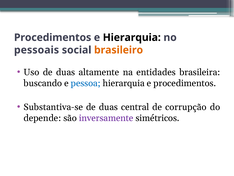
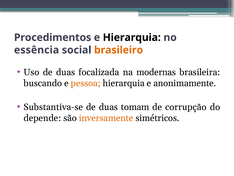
pessoais: pessoais -> essência
altamente: altamente -> focalizada
entidades: entidades -> modernas
pessoa colour: blue -> orange
e procedimentos: procedimentos -> anonimamente
central: central -> tomam
inversamente colour: purple -> orange
